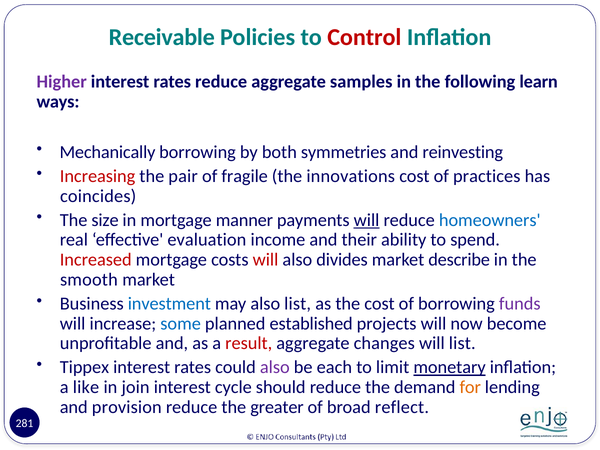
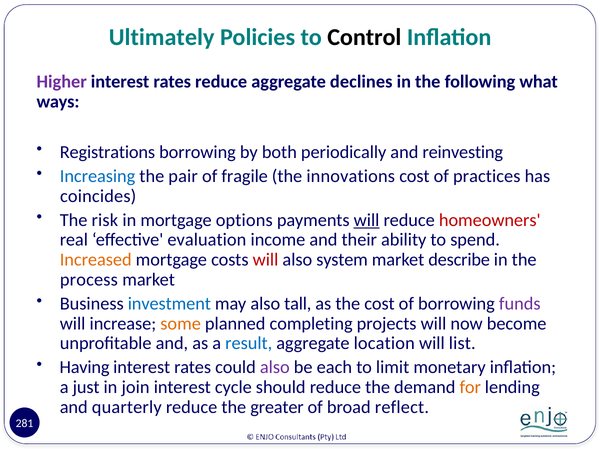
Receivable: Receivable -> Ultimately
Control colour: red -> black
samples: samples -> declines
learn: learn -> what
Mechanically: Mechanically -> Registrations
symmetries: symmetries -> periodically
Increasing colour: red -> blue
size: size -> risk
manner: manner -> options
homeowners colour: blue -> red
Increased colour: red -> orange
divides: divides -> system
smooth: smooth -> process
also list: list -> tall
some colour: blue -> orange
established: established -> completing
result colour: red -> blue
changes: changes -> location
Tippex: Tippex -> Having
monetary underline: present -> none
like: like -> just
provision: provision -> quarterly
